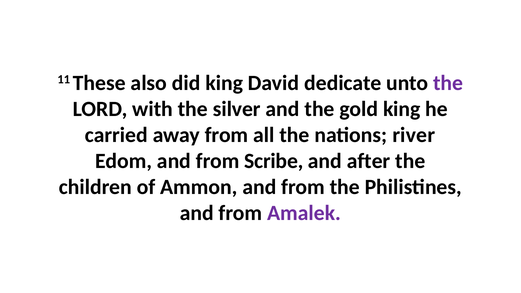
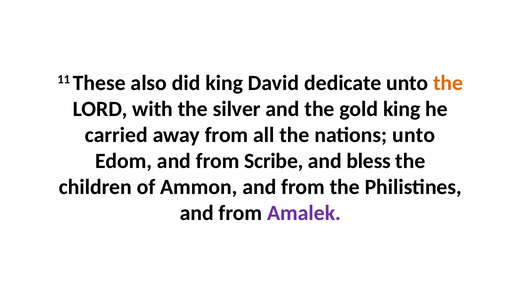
the at (448, 83) colour: purple -> orange
nations river: river -> unto
after: after -> bless
